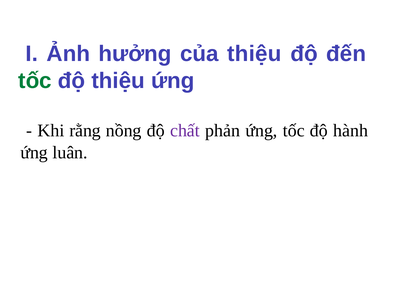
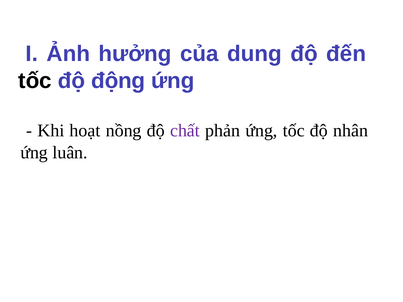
của thiệu: thiệu -> dung
tốc at (35, 81) colour: green -> black
độ thiệu: thiệu -> động
rằng: rằng -> hoạt
hành: hành -> nhân
